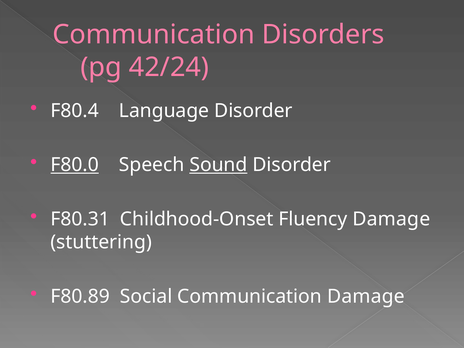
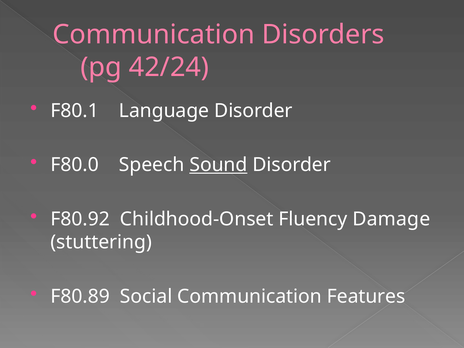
F80.4: F80.4 -> F80.1
F80.0 underline: present -> none
F80.31: F80.31 -> F80.92
Communication Damage: Damage -> Features
